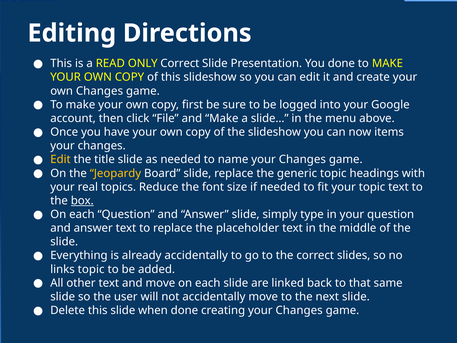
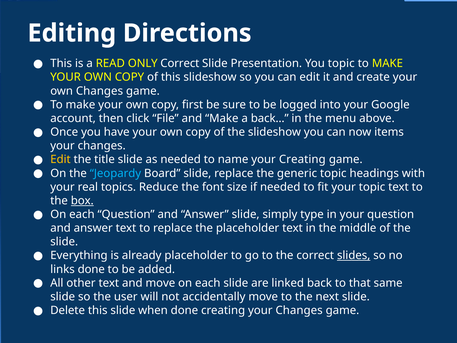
You done: done -> topic
slide…: slide… -> back…
name your Changes: Changes -> Creating
Jeopardy colour: yellow -> light blue
already accidentally: accidentally -> placeholder
slides underline: none -> present
links topic: topic -> done
